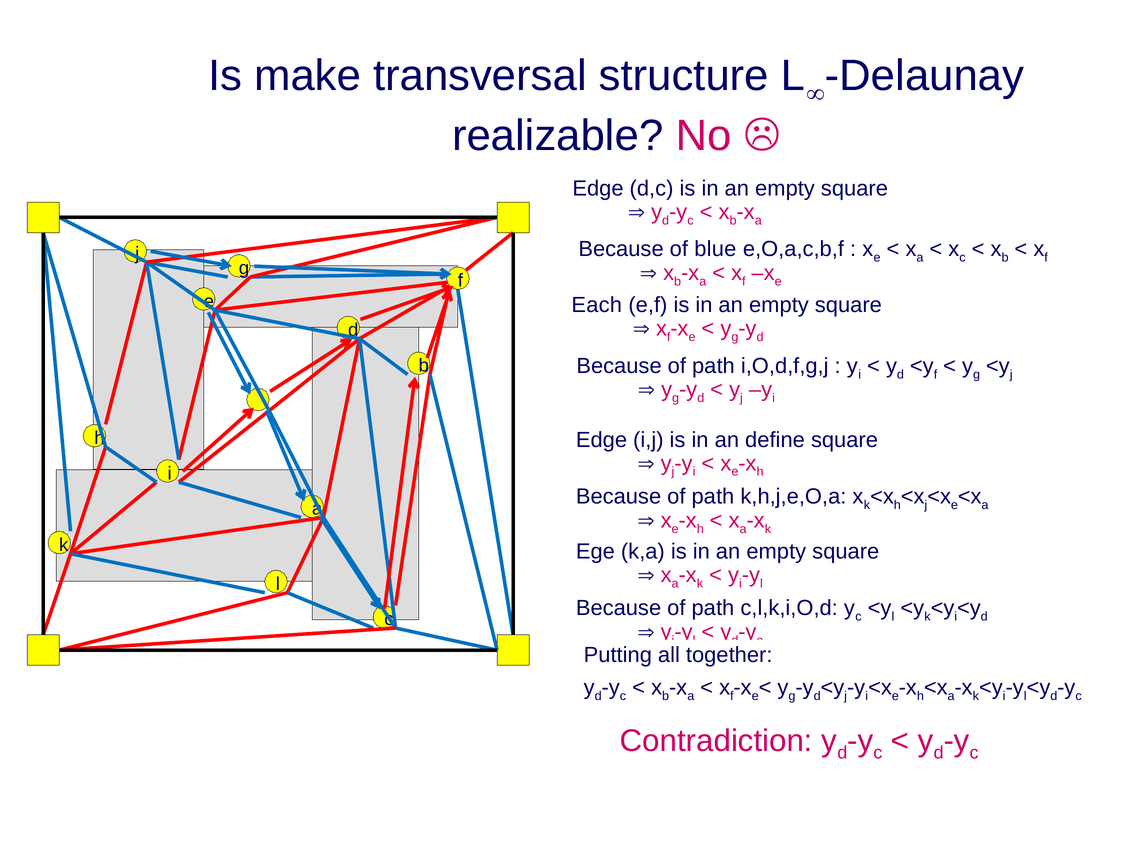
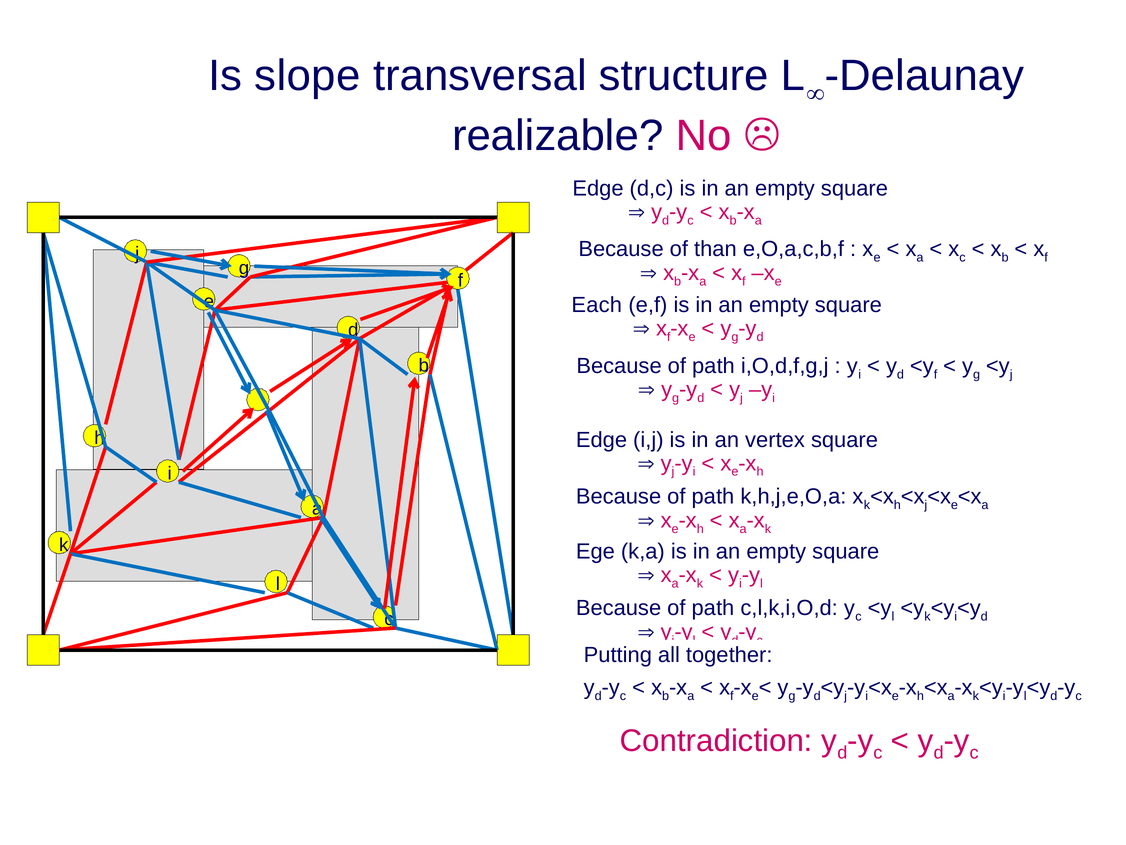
make: make -> slope
blue: blue -> than
define: define -> vertex
